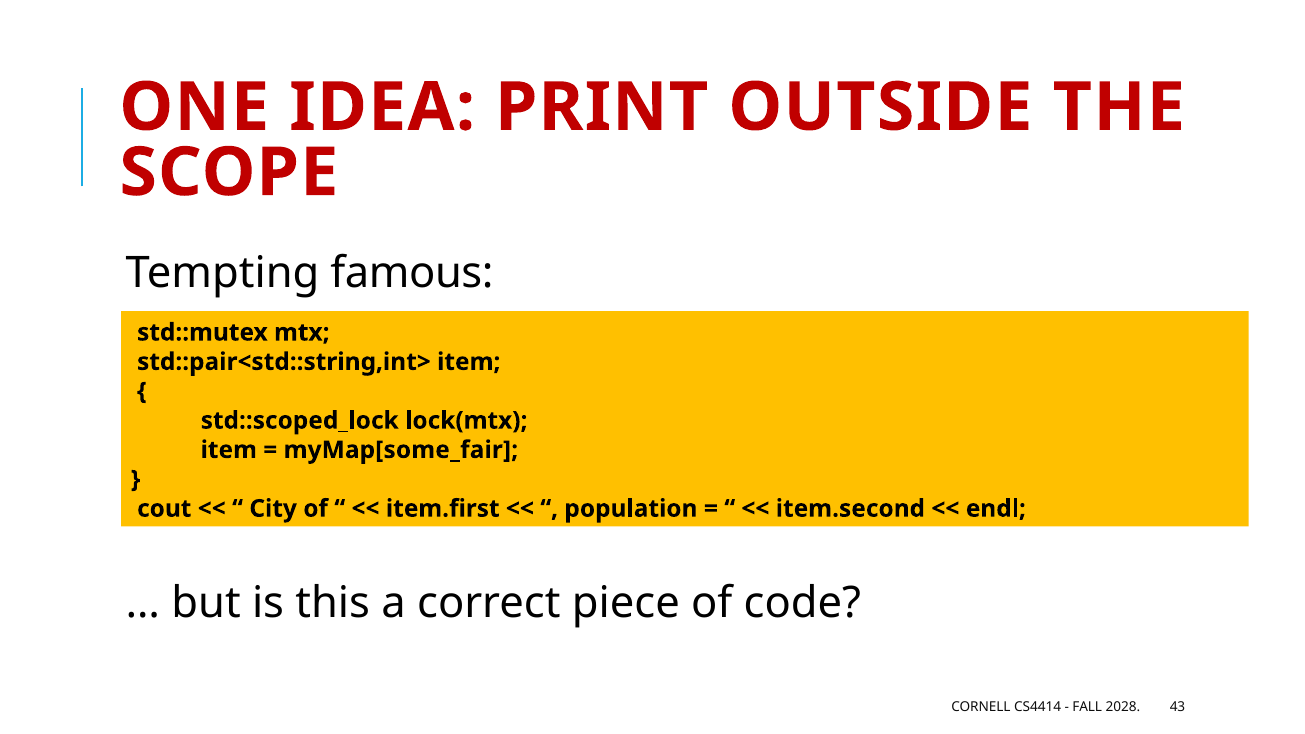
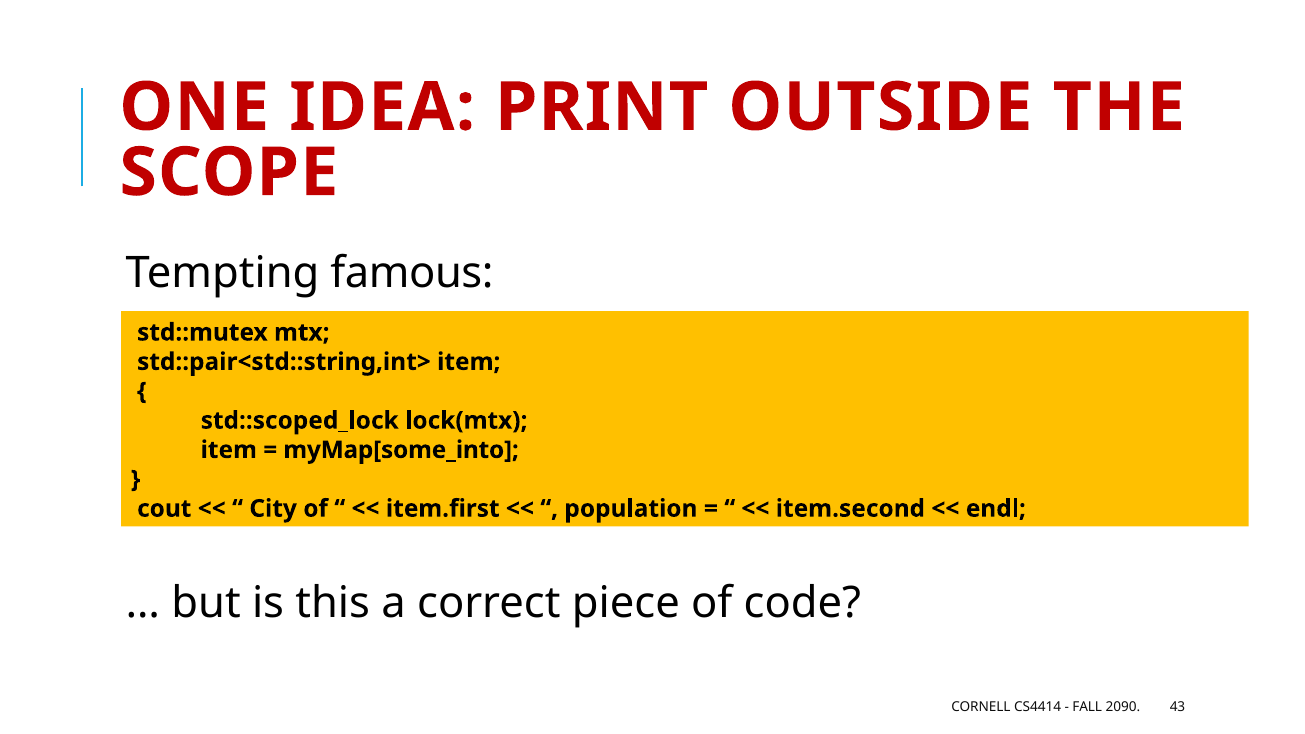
myMap[some_fair: myMap[some_fair -> myMap[some_into
2028: 2028 -> 2090
